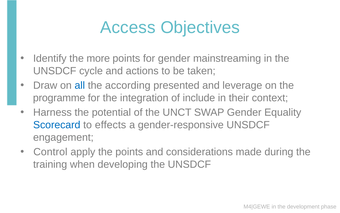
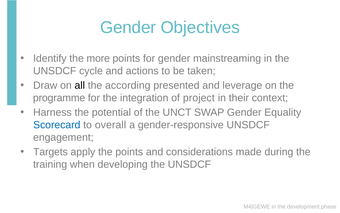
Access at (128, 27): Access -> Gender
all colour: blue -> black
include: include -> project
effects: effects -> overall
Control: Control -> Targets
